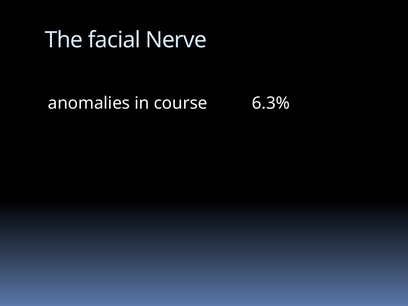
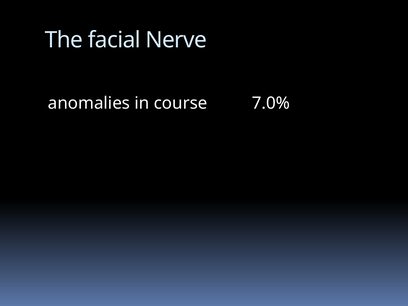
6.3%: 6.3% -> 7.0%
